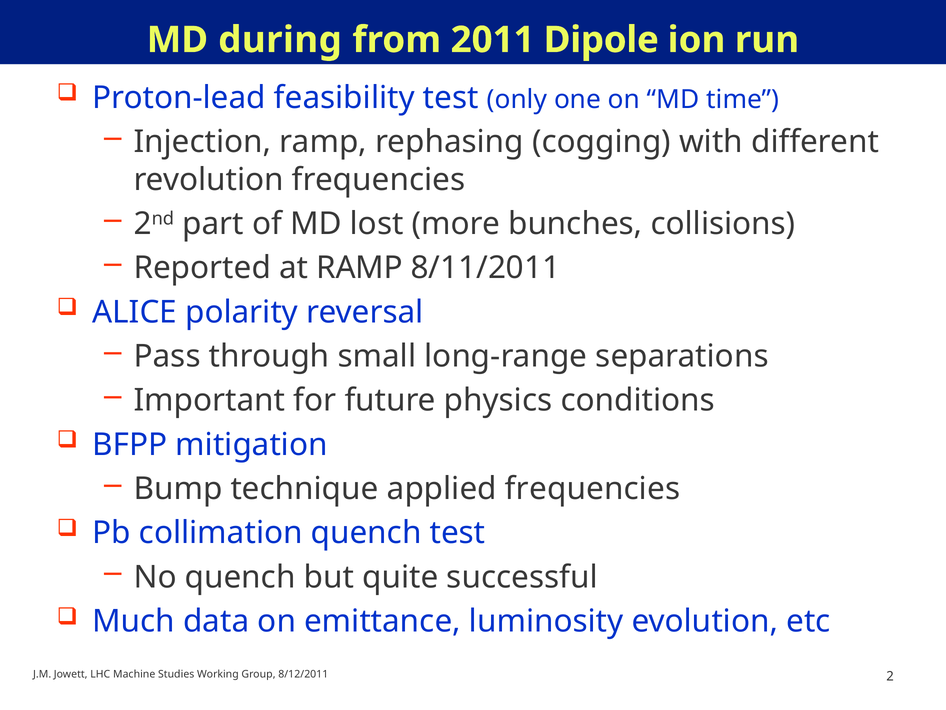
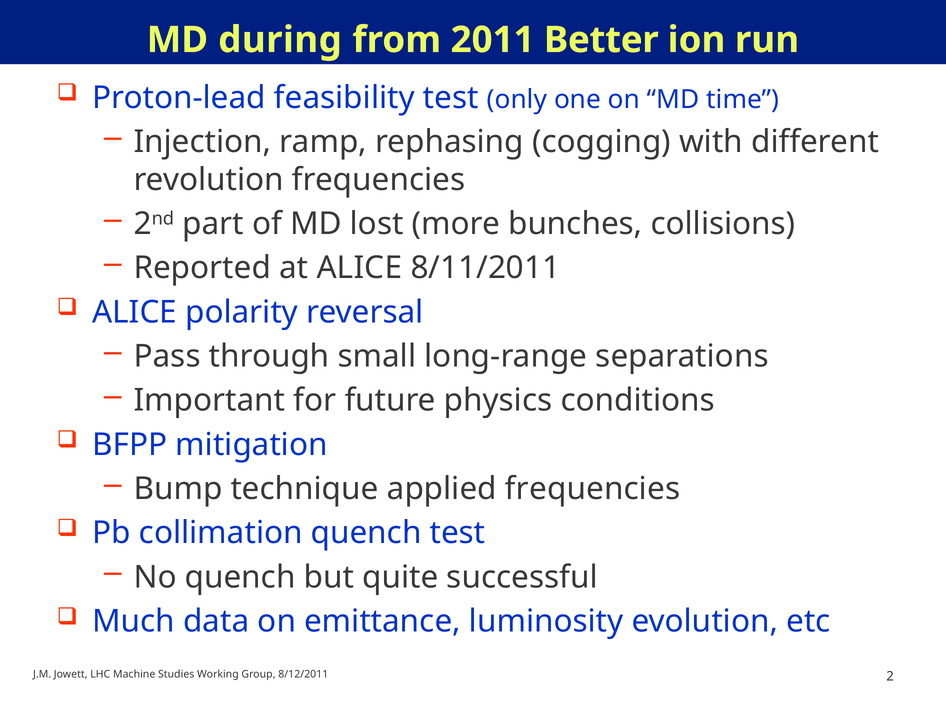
Dipole: Dipole -> Better
at RAMP: RAMP -> ALICE
